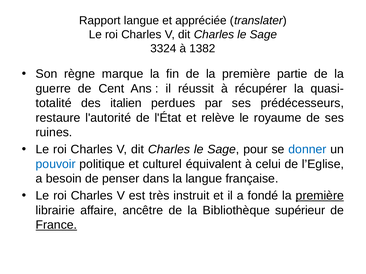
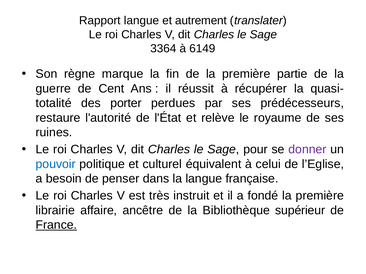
appréciée: appréciée -> autrement
3324: 3324 -> 3364
1382: 1382 -> 6149
italien: italien -> porter
donner colour: blue -> purple
première at (320, 196) underline: present -> none
